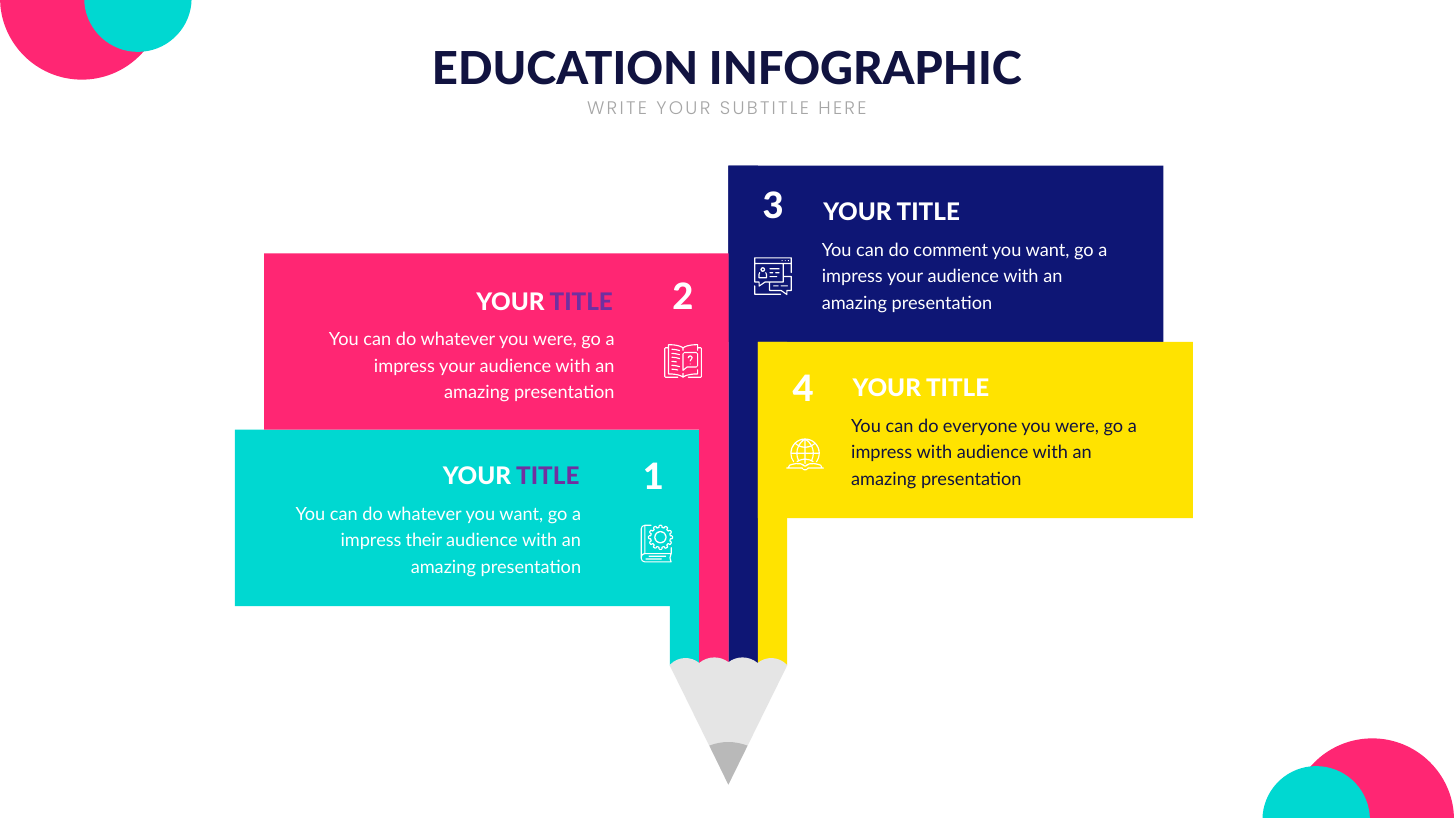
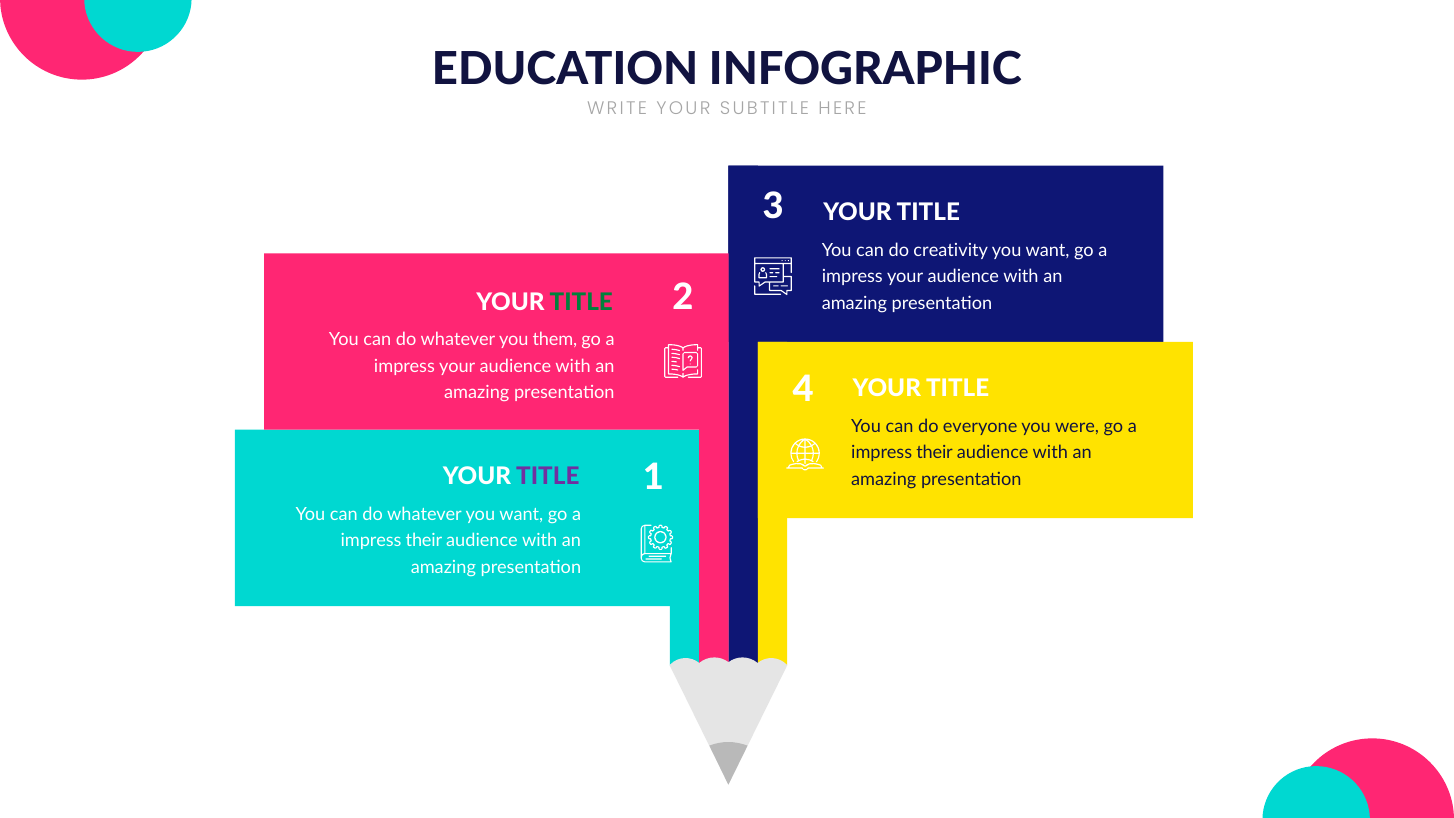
comment: comment -> creativity
TITLE at (581, 302) colour: purple -> green
whatever you were: were -> them
with at (934, 453): with -> their
